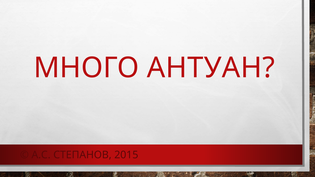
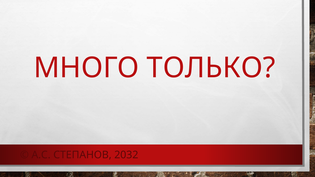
АНТУАН: АНТУАН -> ТОЛЬКО
2015: 2015 -> 2032
